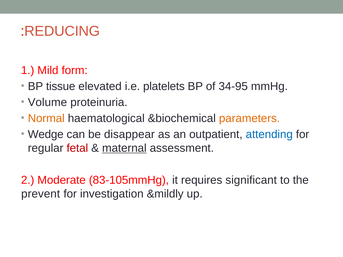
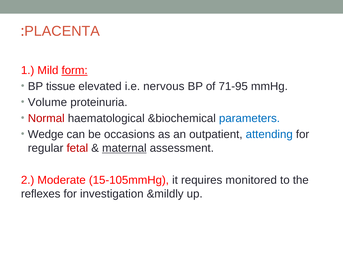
REDUCING: REDUCING -> PLACENTA
form underline: none -> present
platelets: platelets -> nervous
34-95: 34-95 -> 71-95
Normal colour: orange -> red
parameters colour: orange -> blue
disappear: disappear -> occasions
83-105mmHg: 83-105mmHg -> 15-105mmHg
significant: significant -> monitored
prevent: prevent -> reflexes
